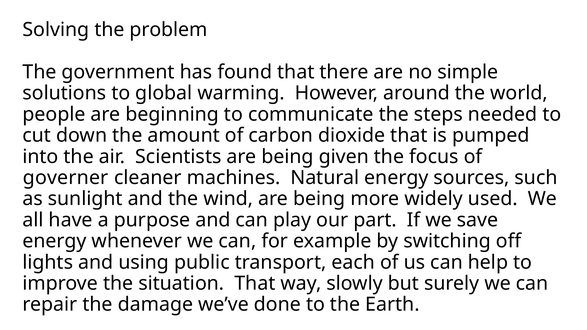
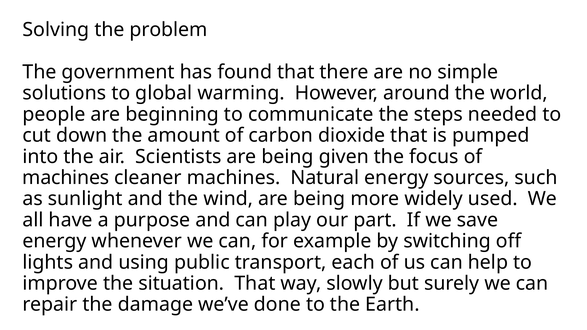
governer at (66, 178): governer -> machines
